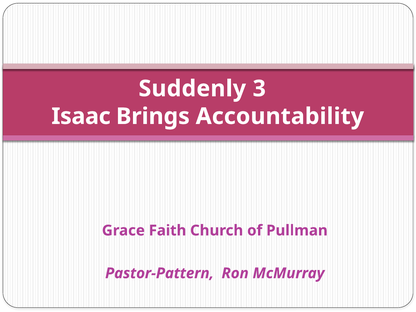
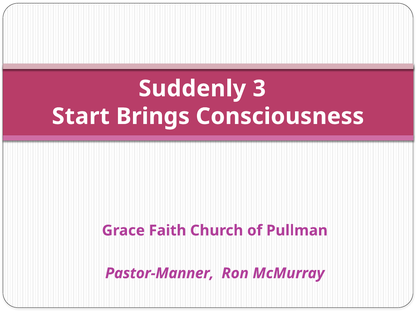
Isaac: Isaac -> Start
Accountability: Accountability -> Consciousness
Pastor-Pattern: Pastor-Pattern -> Pastor-Manner
